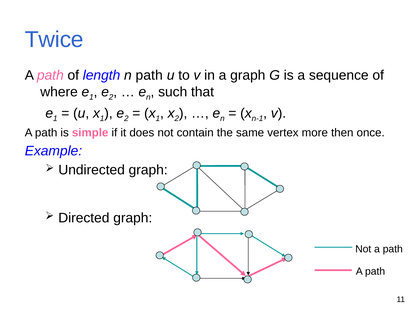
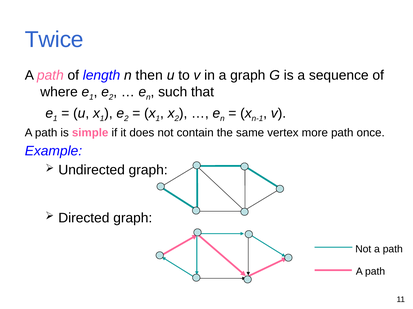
n path: path -> then
more then: then -> path
